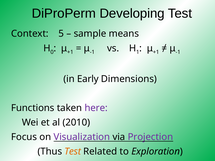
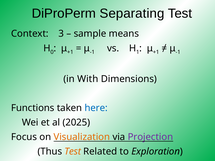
Developing: Developing -> Separating
5: 5 -> 3
Early: Early -> With
here colour: purple -> blue
2010: 2010 -> 2025
Visualization colour: purple -> orange
